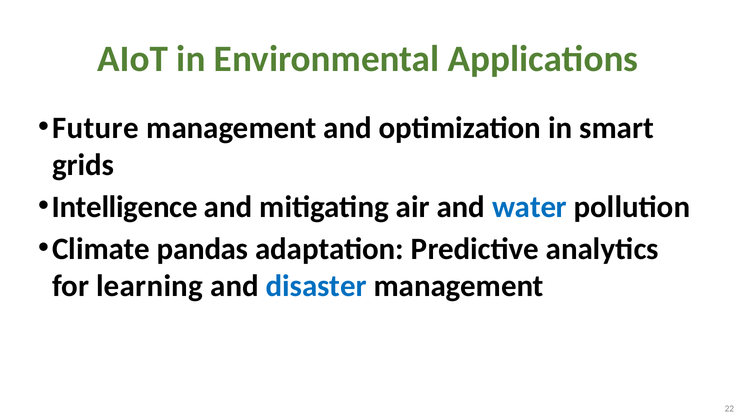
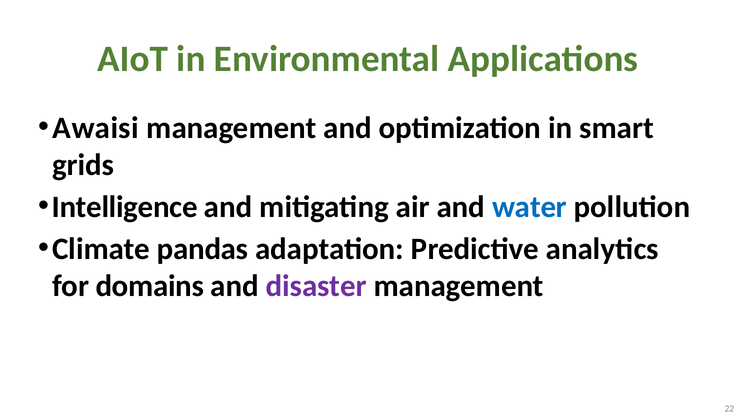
Future: Future -> Awaisi
learning: learning -> domains
disaster colour: blue -> purple
